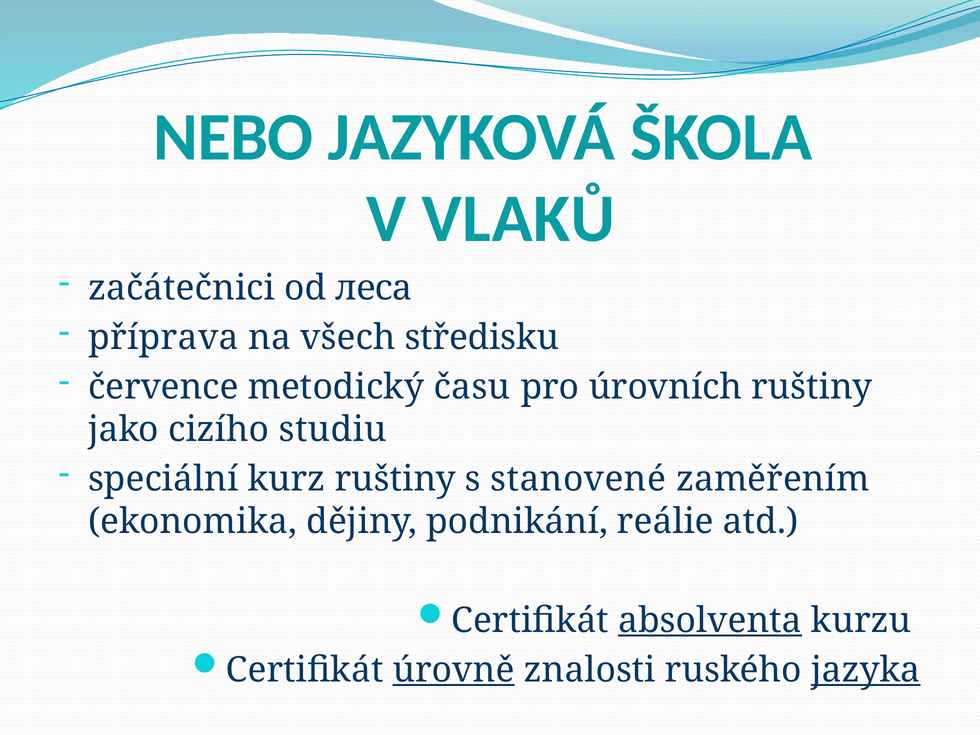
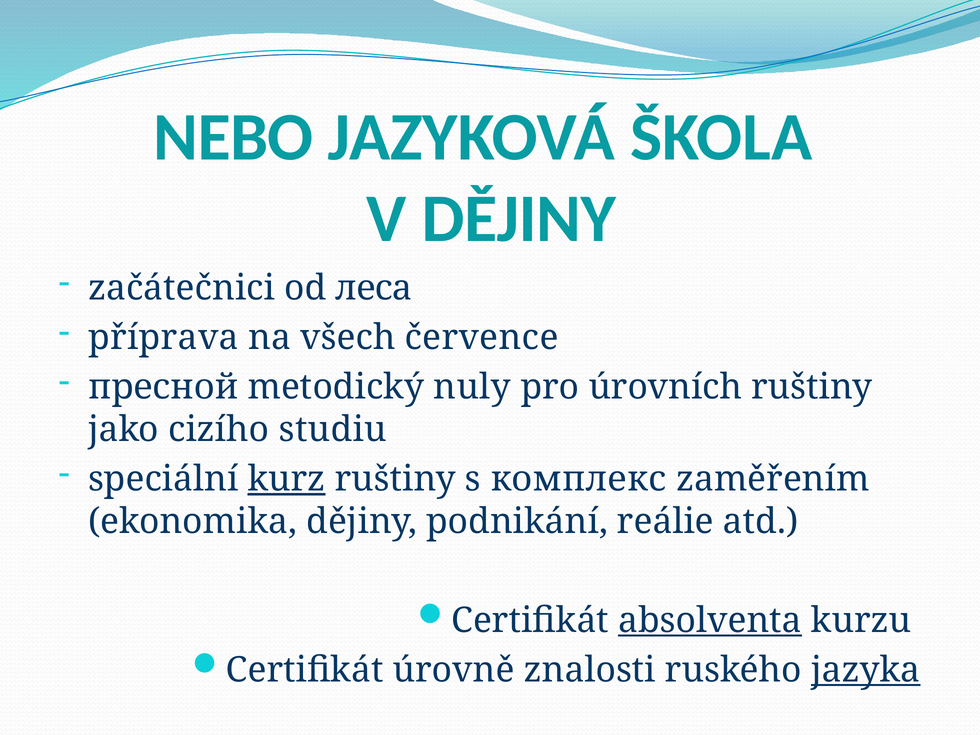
V VLAKŮ: VLAKŮ -> DĚJINY
středisku: středisku -> července
července: července -> пресной
času: času -> nuly
kurz underline: none -> present
stanovené: stanovené -> комплекс
úrovně underline: present -> none
